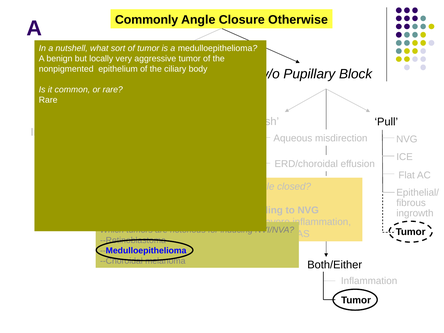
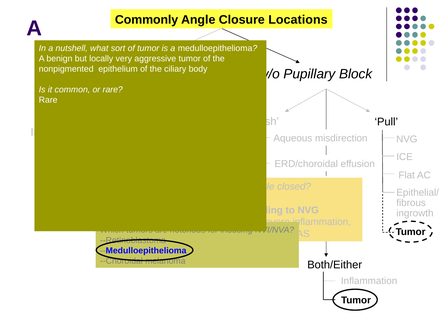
Otherwise: Otherwise -> Locations
